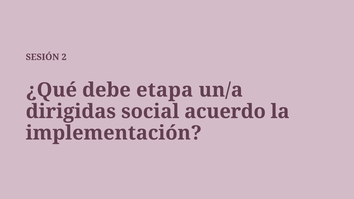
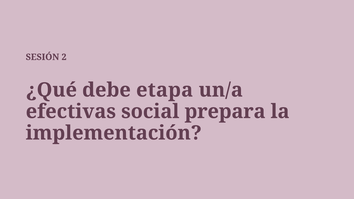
dirigidas: dirigidas -> efectivas
acuerdo: acuerdo -> prepara
